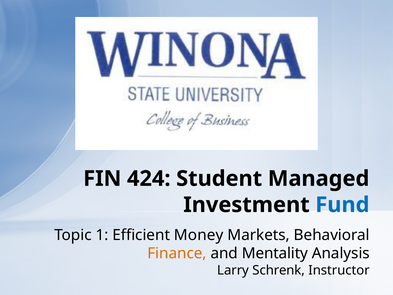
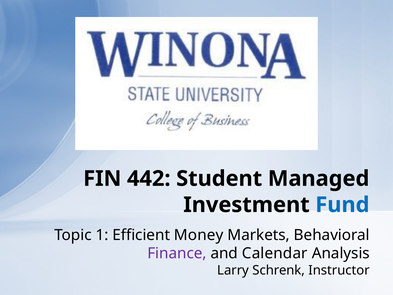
424: 424 -> 442
Finance colour: orange -> purple
Mentality: Mentality -> Calendar
